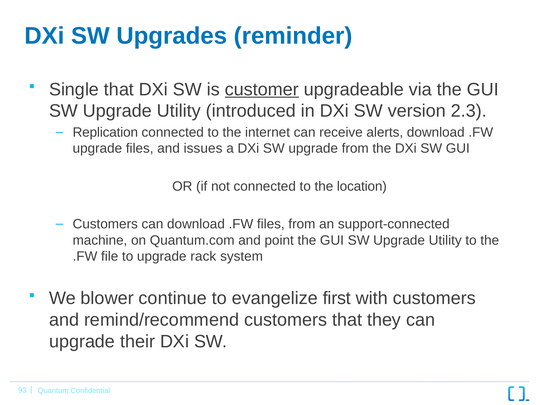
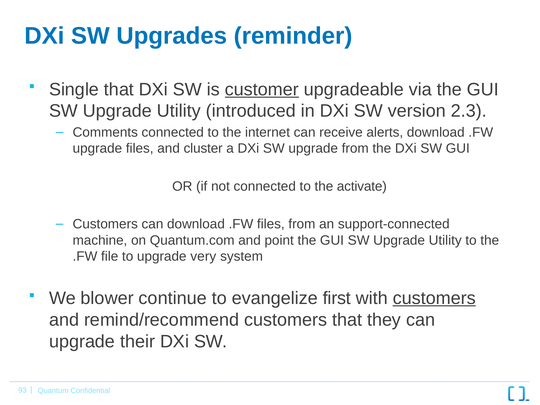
Replication: Replication -> Comments
issues: issues -> cluster
location: location -> activate
rack: rack -> very
customers at (434, 298) underline: none -> present
